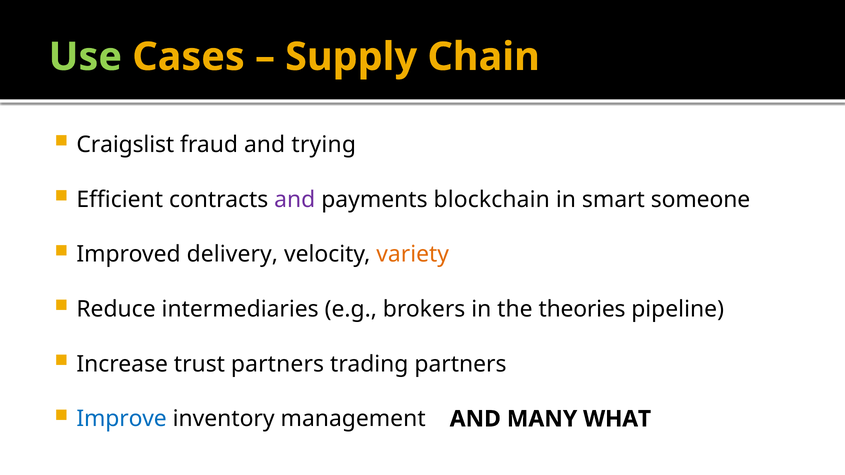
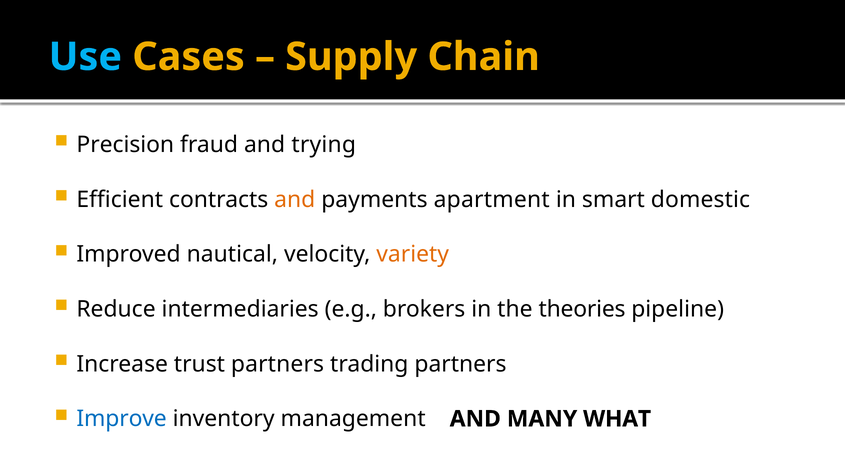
Use colour: light green -> light blue
Craigslist: Craigslist -> Precision
and at (295, 200) colour: purple -> orange
blockchain: blockchain -> apartment
someone: someone -> domestic
delivery: delivery -> nautical
